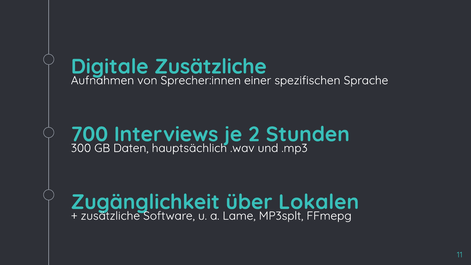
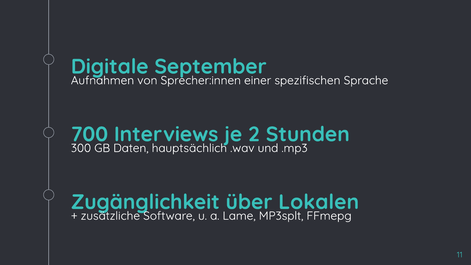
Digitale Zusätzliche: Zusätzliche -> September
